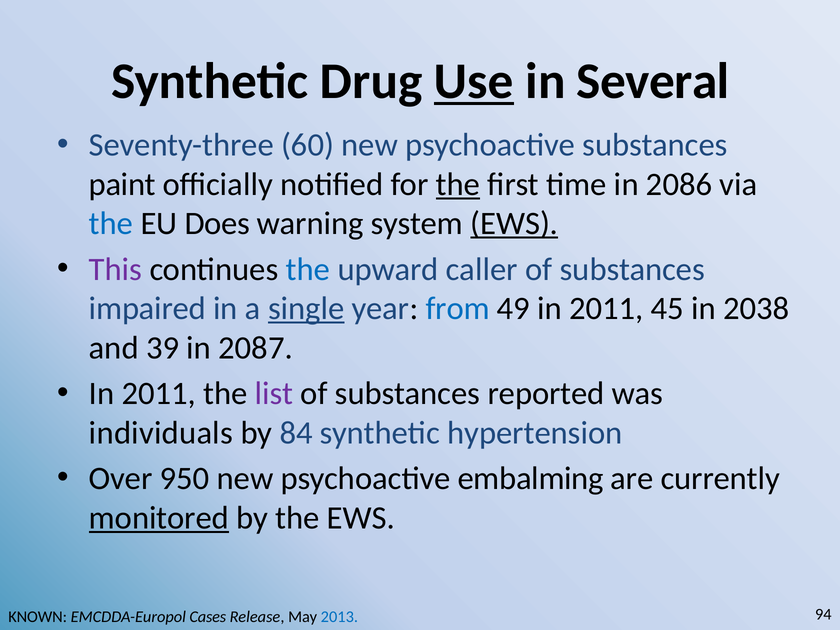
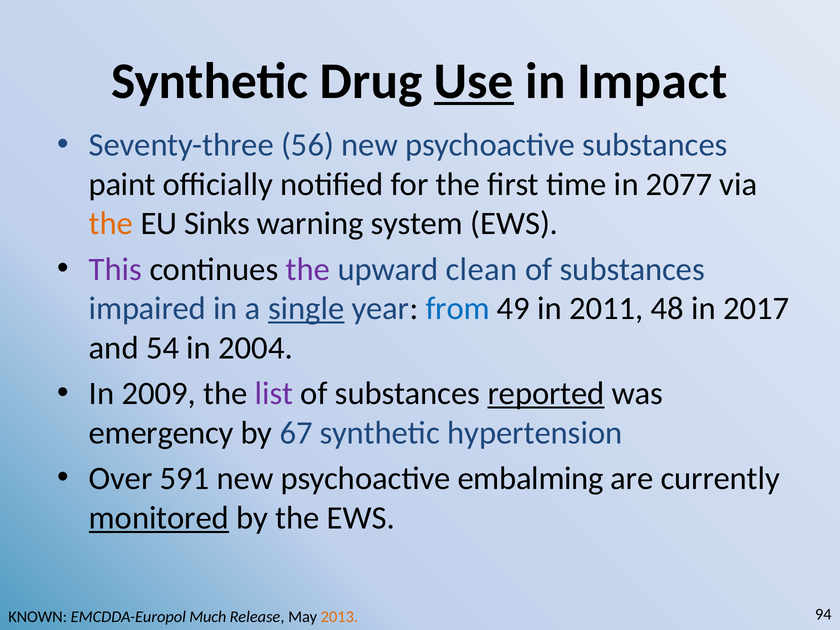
Several: Several -> Impact
60: 60 -> 56
the at (458, 184) underline: present -> none
2086: 2086 -> 2077
the at (111, 224) colour: blue -> orange
Does: Does -> Sinks
EWS at (514, 224) underline: present -> none
the at (308, 269) colour: blue -> purple
caller: caller -> clean
45: 45 -> 48
2038: 2038 -> 2017
39: 39 -> 54
2087: 2087 -> 2004
2011 at (159, 394): 2011 -> 2009
reported underline: none -> present
individuals: individuals -> emergency
84: 84 -> 67
950: 950 -> 591
Cases: Cases -> Much
2013 colour: blue -> orange
